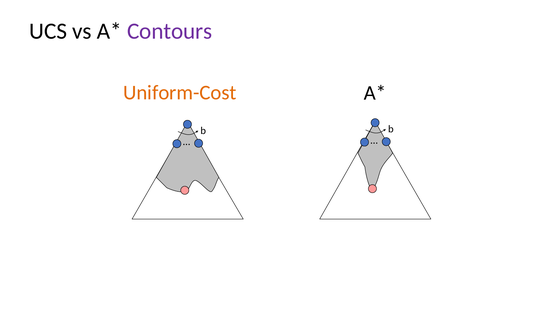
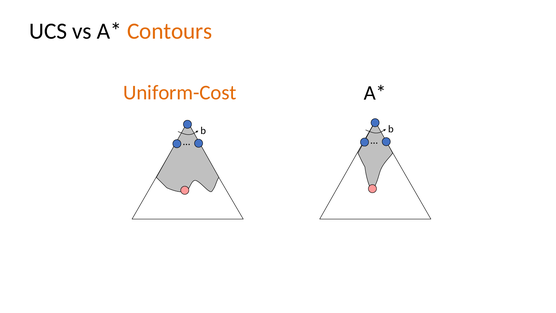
Contours colour: purple -> orange
